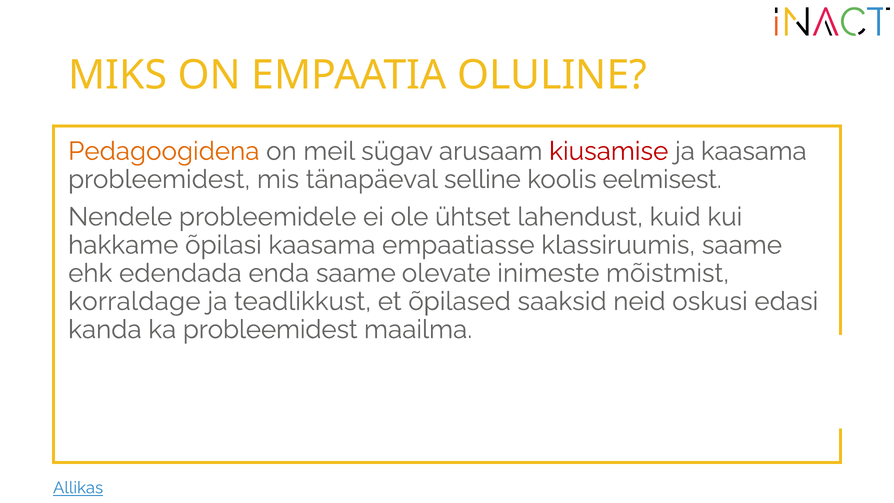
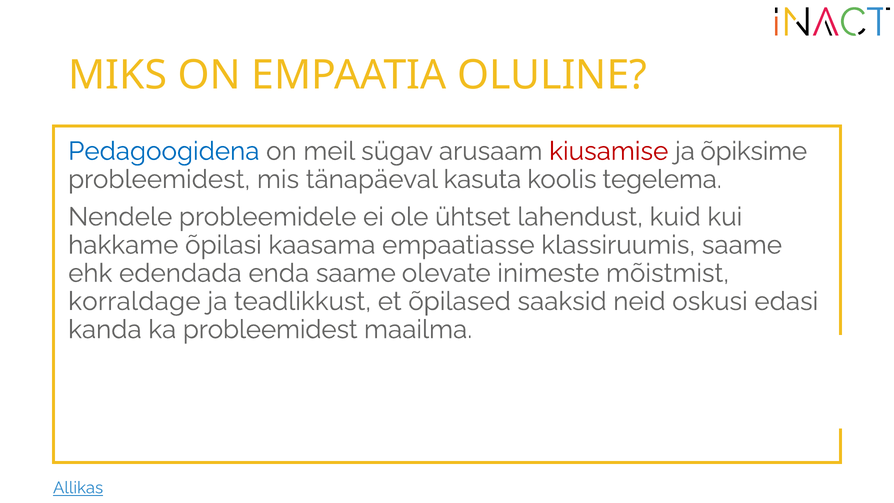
Pedagoogidena colour: orange -> blue
ja kaasama: kaasama -> õpiksime
selline: selline -> kasuta
eelmisest: eelmisest -> tegelema
